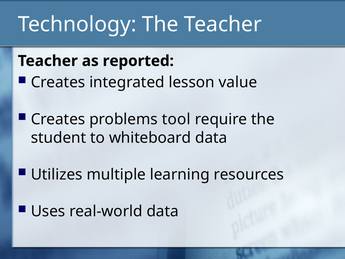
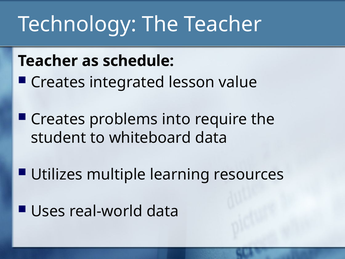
reported: reported -> schedule
tool: tool -> into
